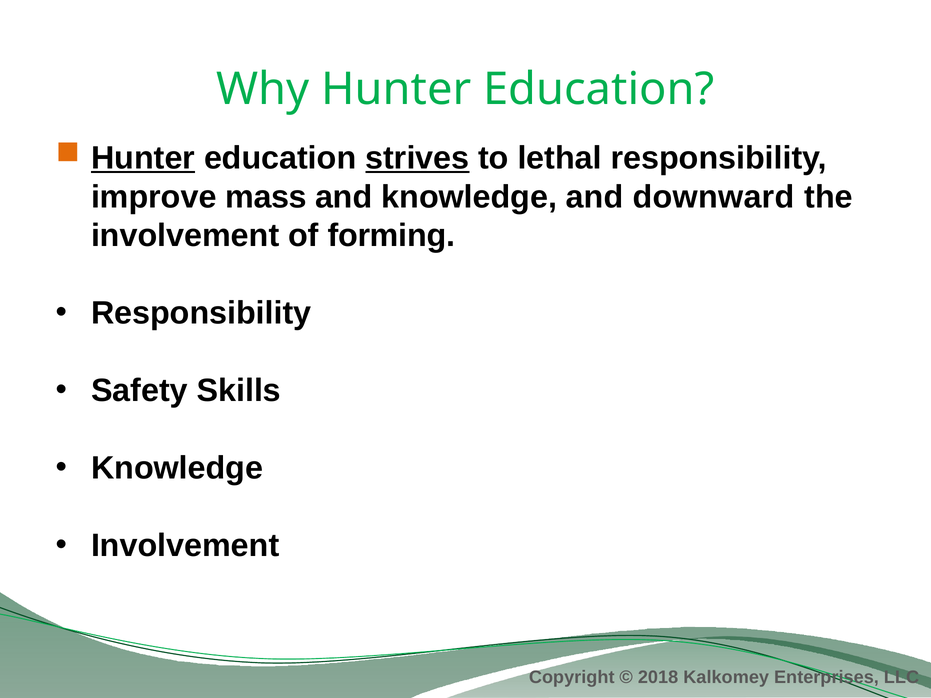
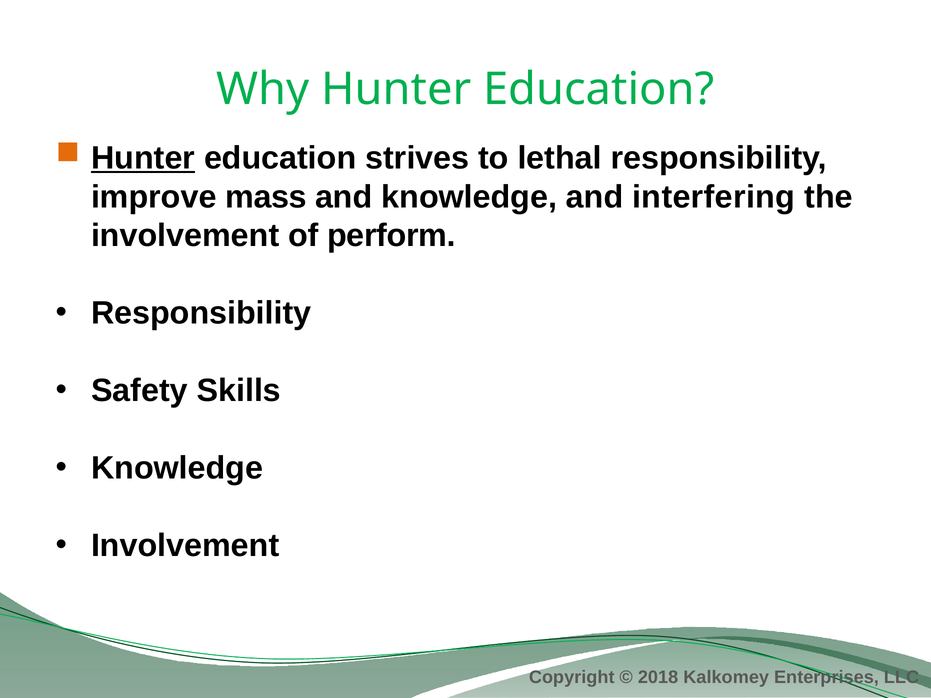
strives underline: present -> none
downward: downward -> interfering
forming: forming -> perform
